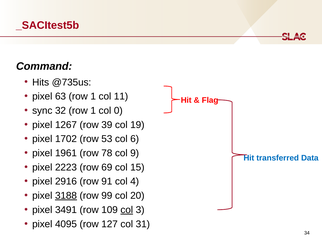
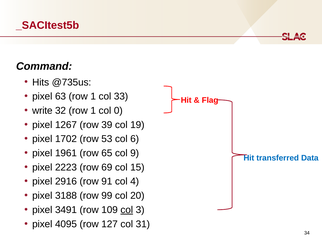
11: 11 -> 33
sync: sync -> write
78: 78 -> 65
3188 underline: present -> none
